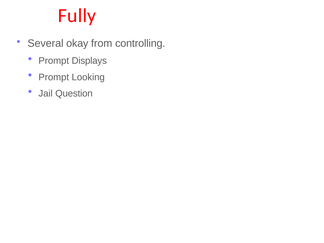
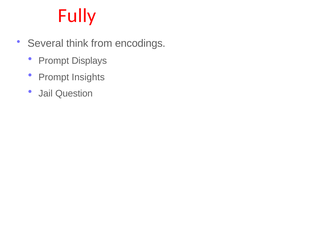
okay: okay -> think
controlling: controlling -> encodings
Looking: Looking -> Insights
